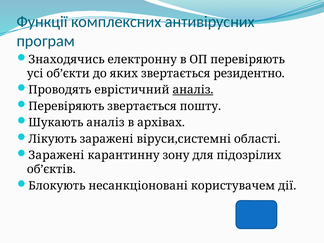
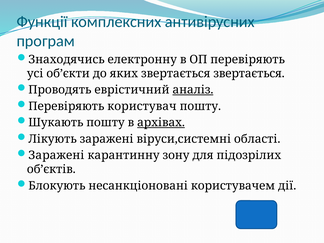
звертається резидентно: резидентно -> звертається
Перевіряють звертається: звертається -> користувач
Шукають аналіз: аналіз -> пошту
архівах underline: none -> present
